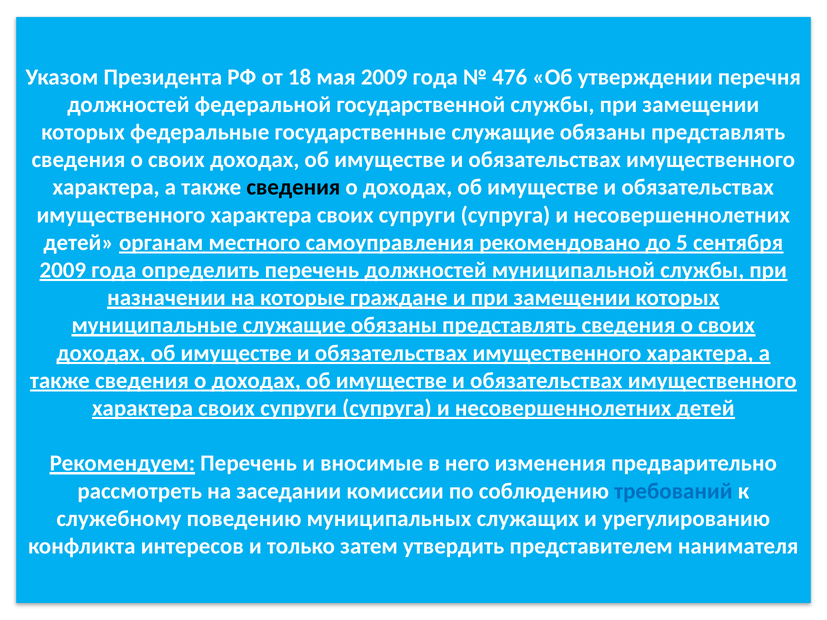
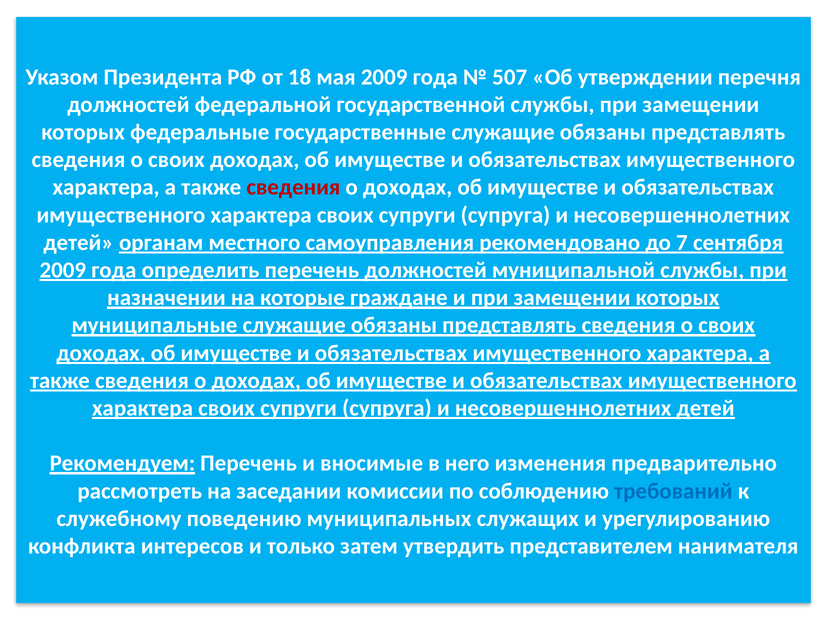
476: 476 -> 507
сведения at (293, 187) colour: black -> red
5: 5 -> 7
